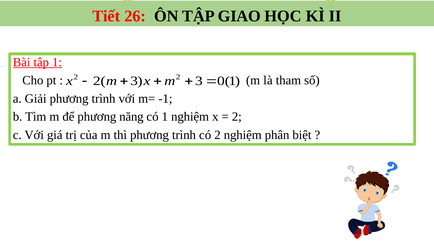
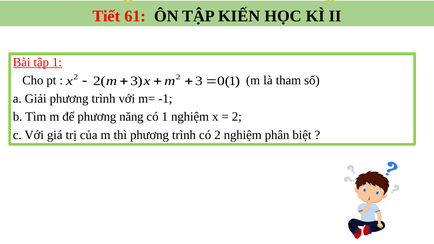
26: 26 -> 61
GIAO: GIAO -> KIẾN
